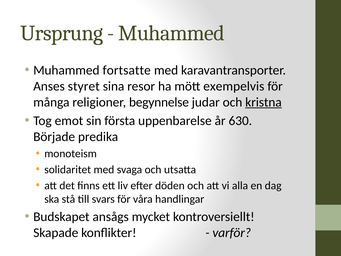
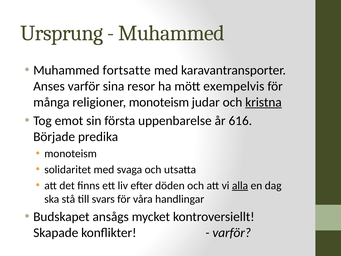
Anses styret: styret -> varför
religioner begynnelse: begynnelse -> monoteism
630: 630 -> 616
alla underline: none -> present
